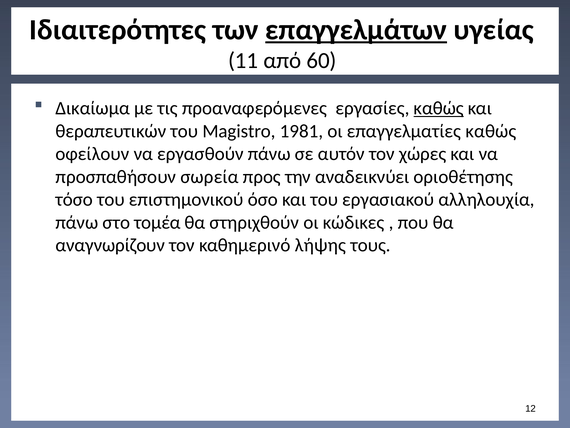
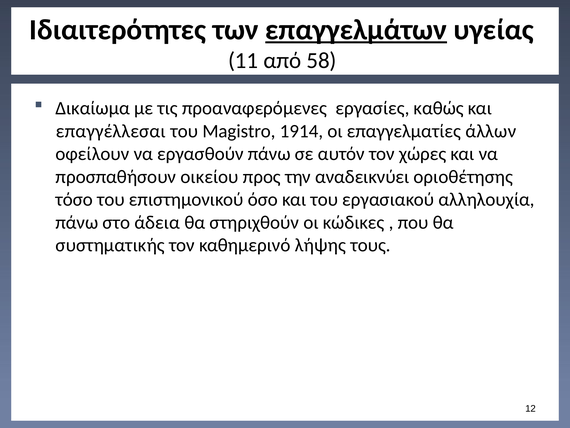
60: 60 -> 58
καθώς at (439, 108) underline: present -> none
θεραπευτικών: θεραπευτικών -> επαγγέλλεσαι
1981: 1981 -> 1914
επαγγελματίες καθώς: καθώς -> άλλων
σωρεία: σωρεία -> οικείου
τομέα: τομέα -> άδεια
αναγνωρίζουν: αναγνωρίζουν -> συστηματικής
